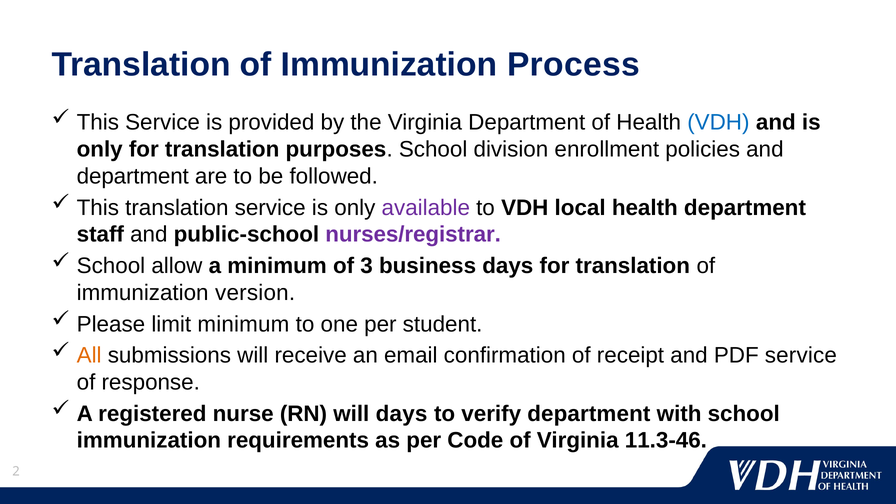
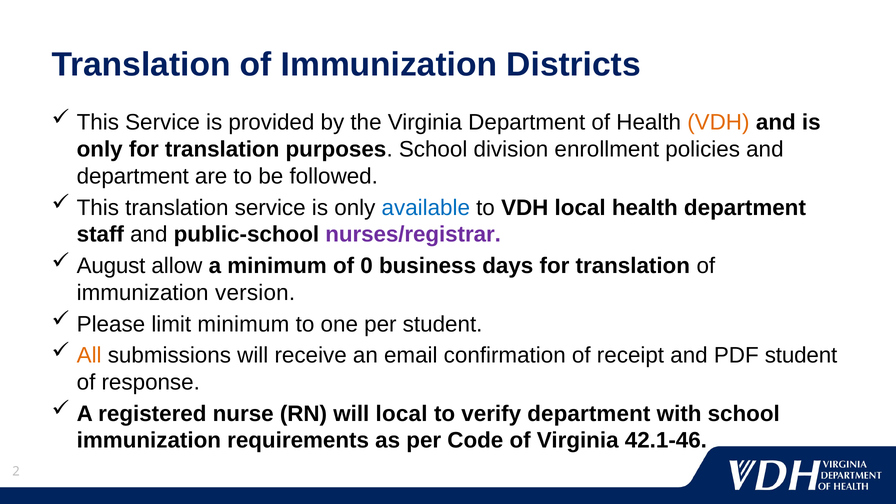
Process: Process -> Districts
VDH at (718, 123) colour: blue -> orange
available colour: purple -> blue
School at (111, 266): School -> August
3: 3 -> 0
PDF service: service -> student
will days: days -> local
11.3-46: 11.3-46 -> 42.1-46
